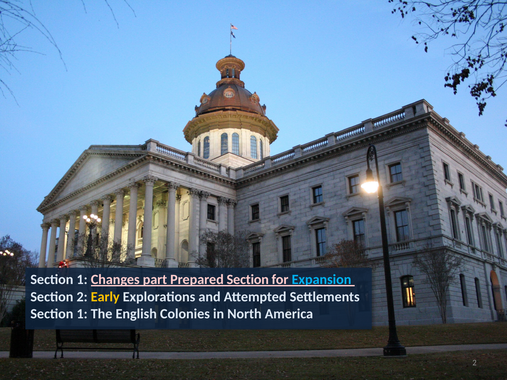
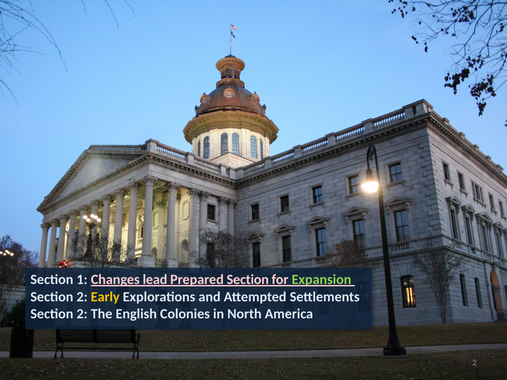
part: part -> lead
Expansion colour: light blue -> light green
1 at (82, 314): 1 -> 2
